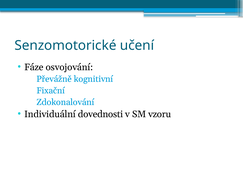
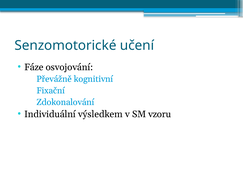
dovednosti: dovednosti -> výsledkem
